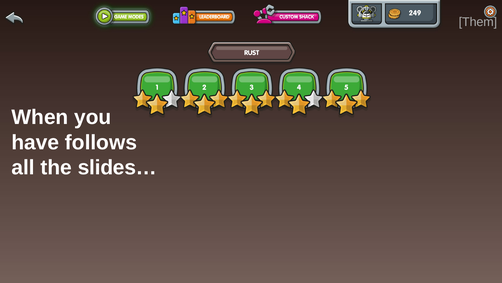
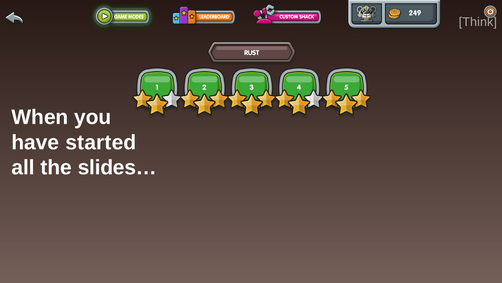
Them: Them -> Think
follows: follows -> started
